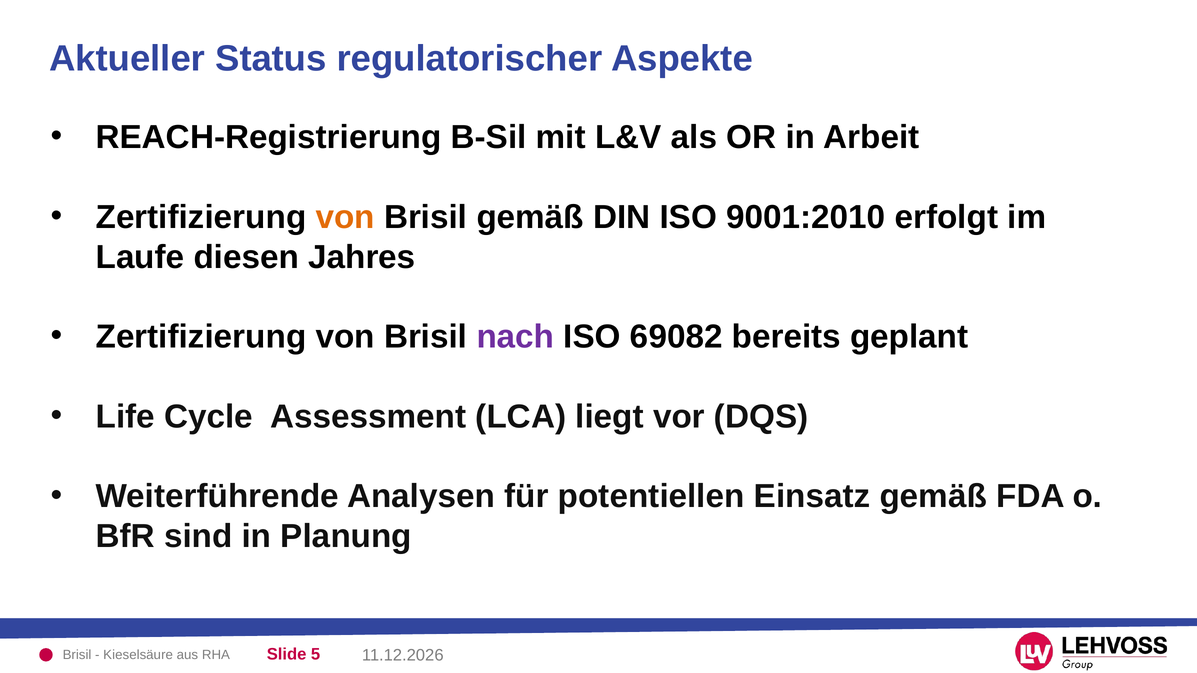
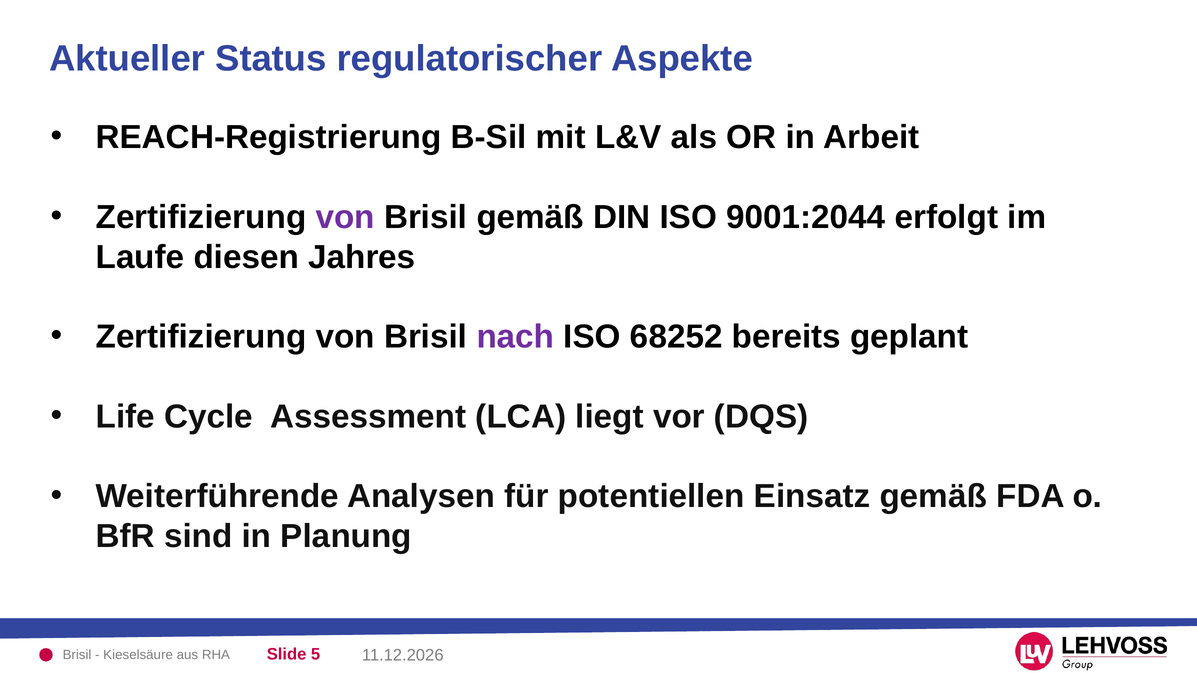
von at (345, 217) colour: orange -> purple
9001:2010: 9001:2010 -> 9001:2044
69082: 69082 -> 68252
